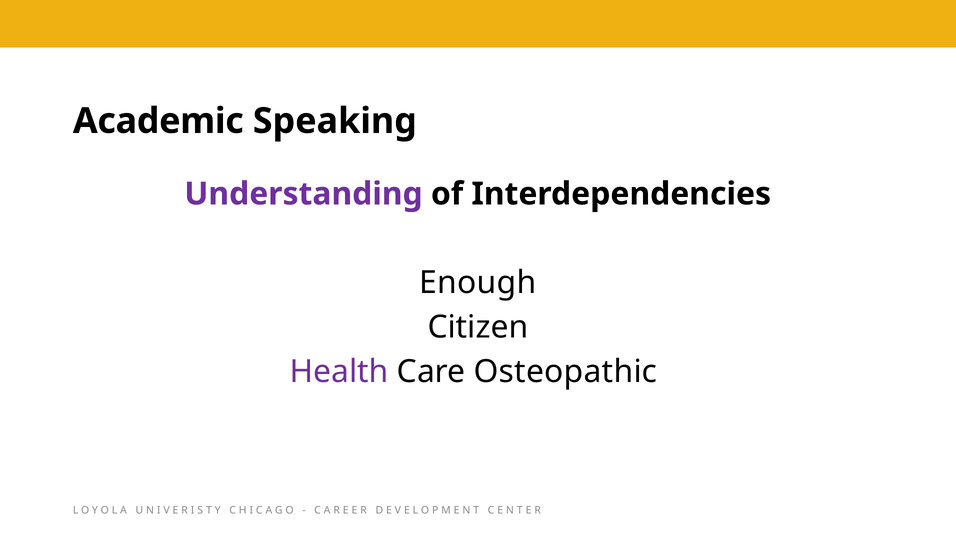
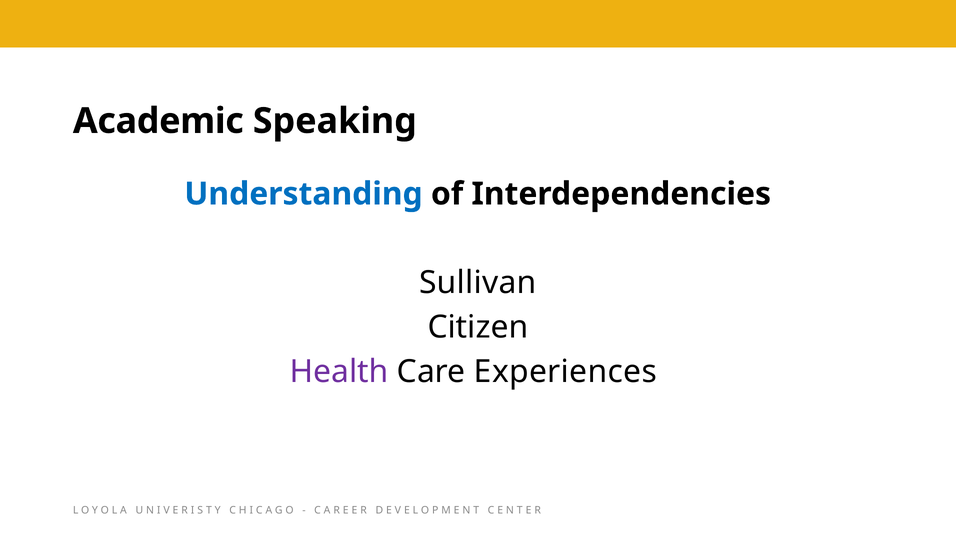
Understanding colour: purple -> blue
Enough: Enough -> Sullivan
Osteopathic: Osteopathic -> Experiences
